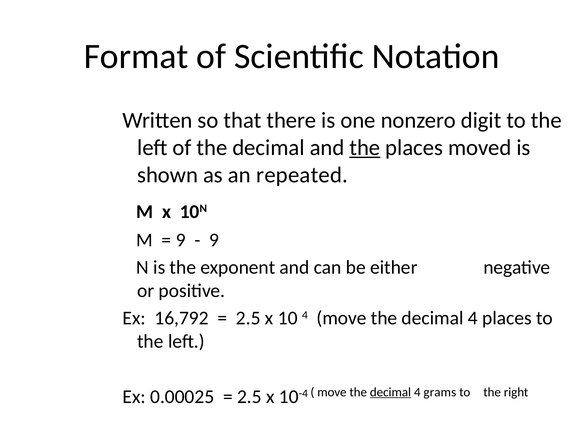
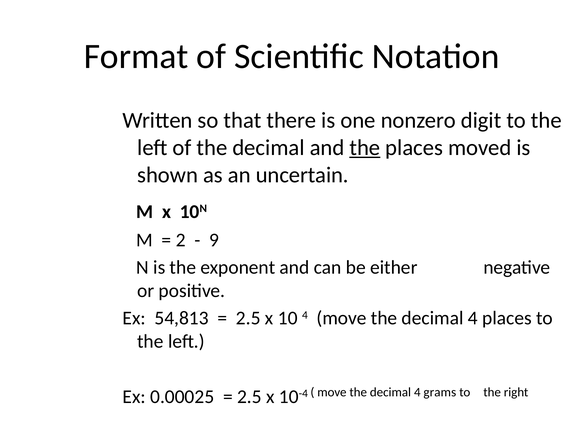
repeated: repeated -> uncertain
9 at (181, 240): 9 -> 2
16,792: 16,792 -> 54,813
decimal at (390, 392) underline: present -> none
